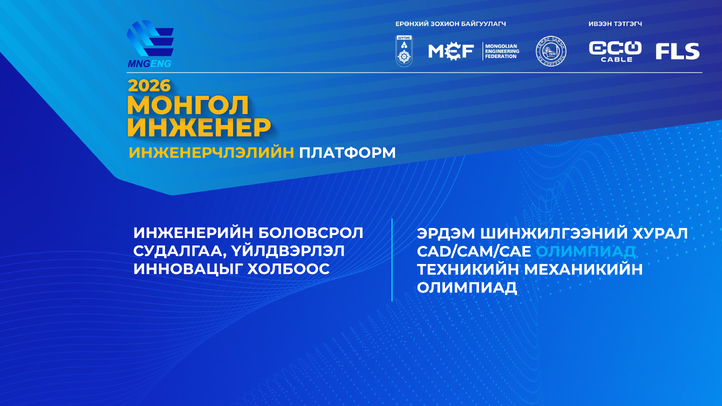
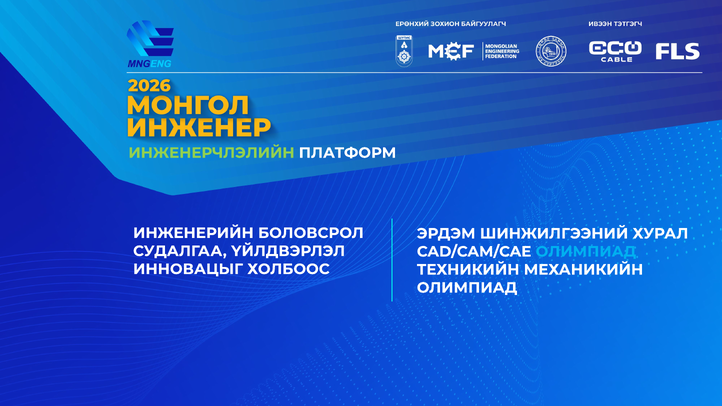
ИНЖЕНЕРЧЛЭЛИЙН colour: yellow -> light green
